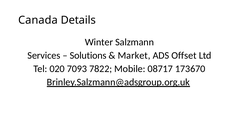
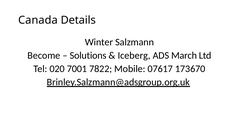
Services: Services -> Become
Market: Market -> Iceberg
Offset: Offset -> March
7093: 7093 -> 7001
08717: 08717 -> 07617
